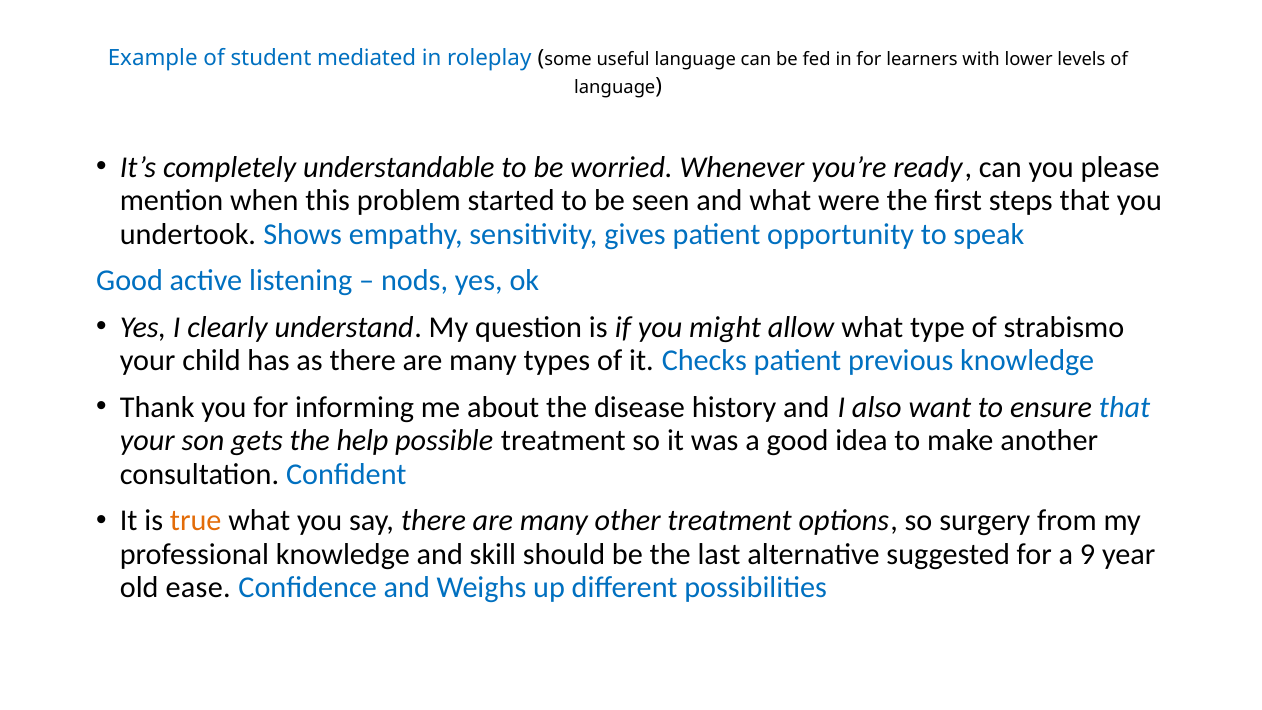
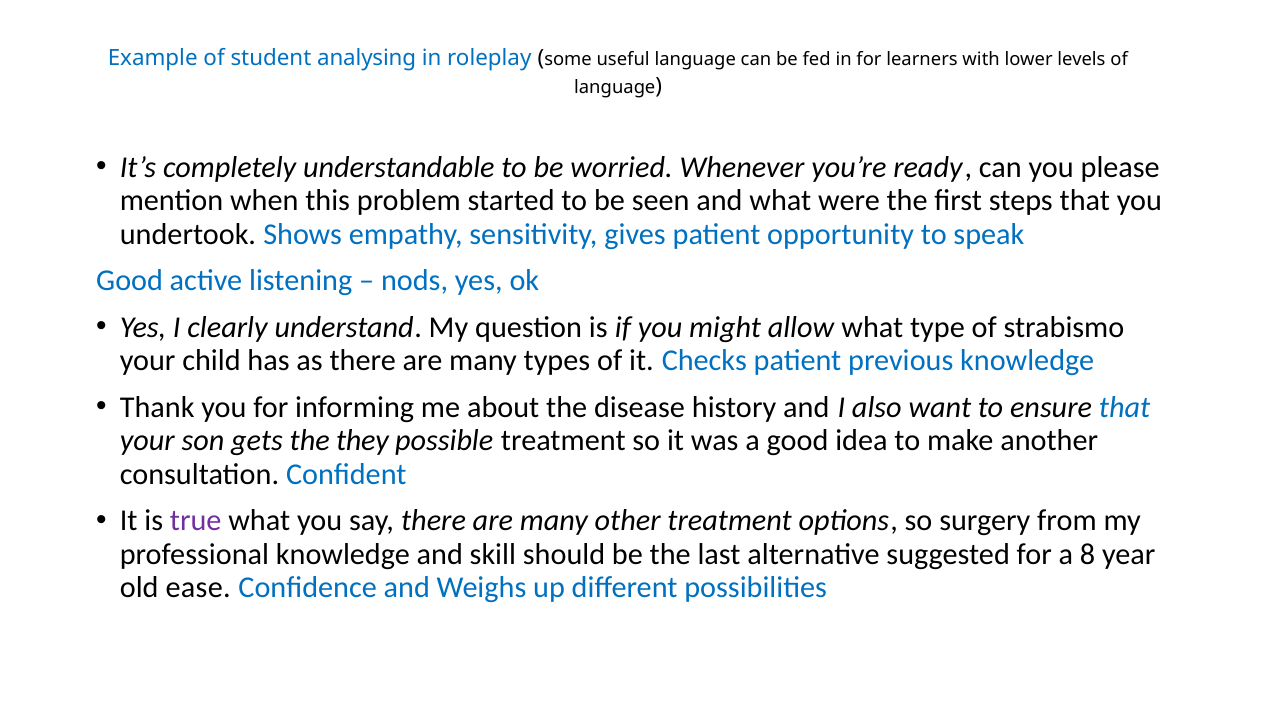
mediated: mediated -> analysing
help: help -> they
true colour: orange -> purple
9: 9 -> 8
